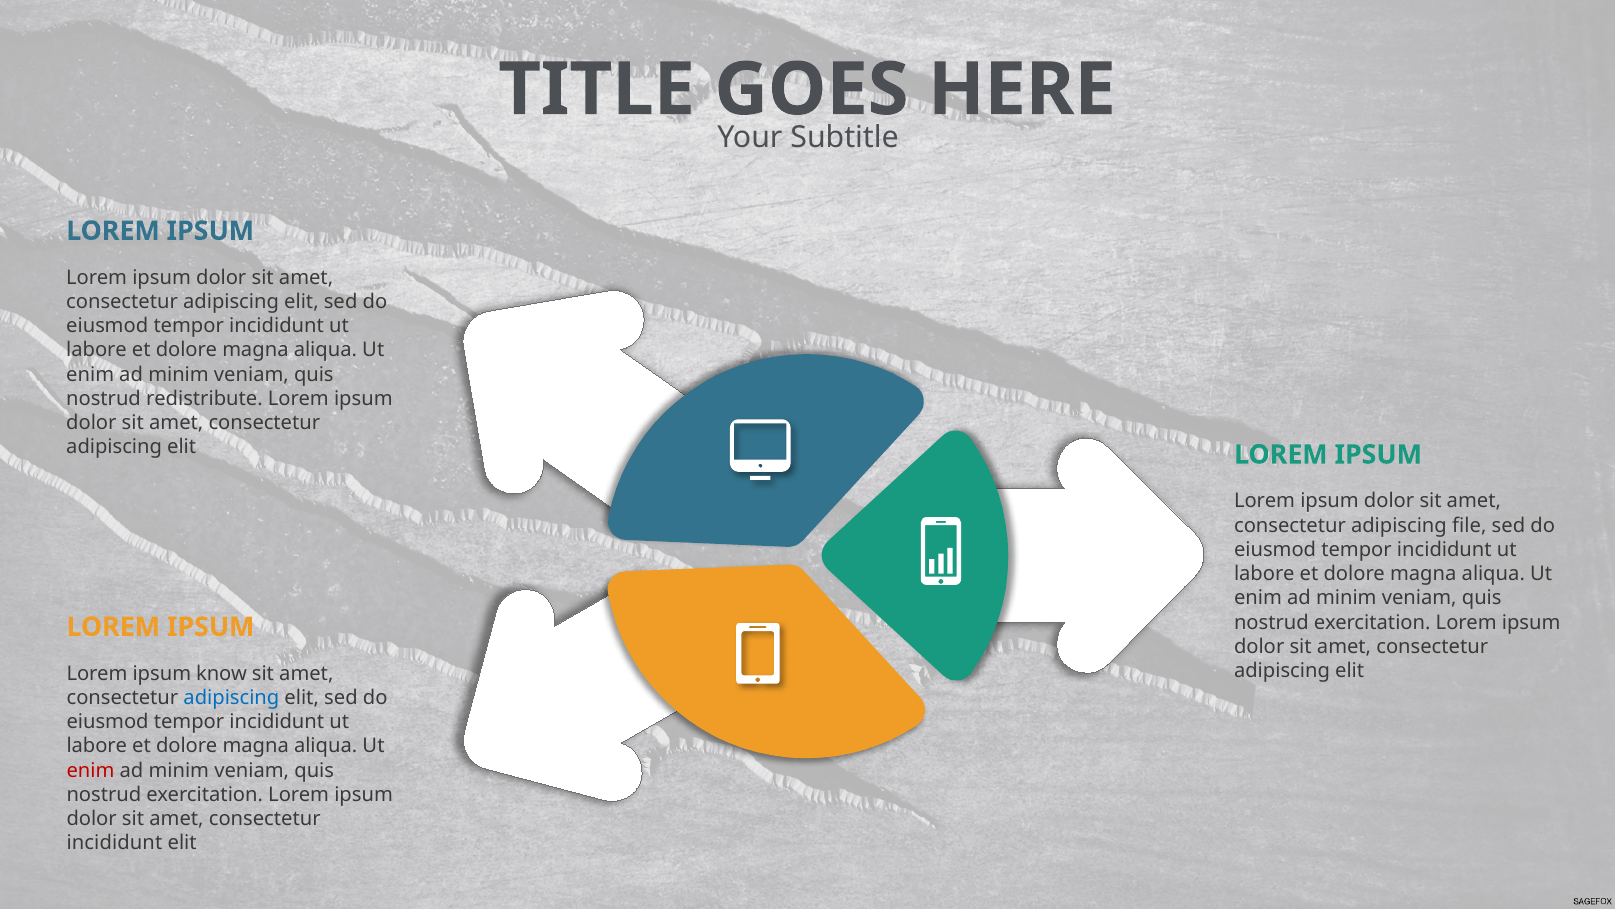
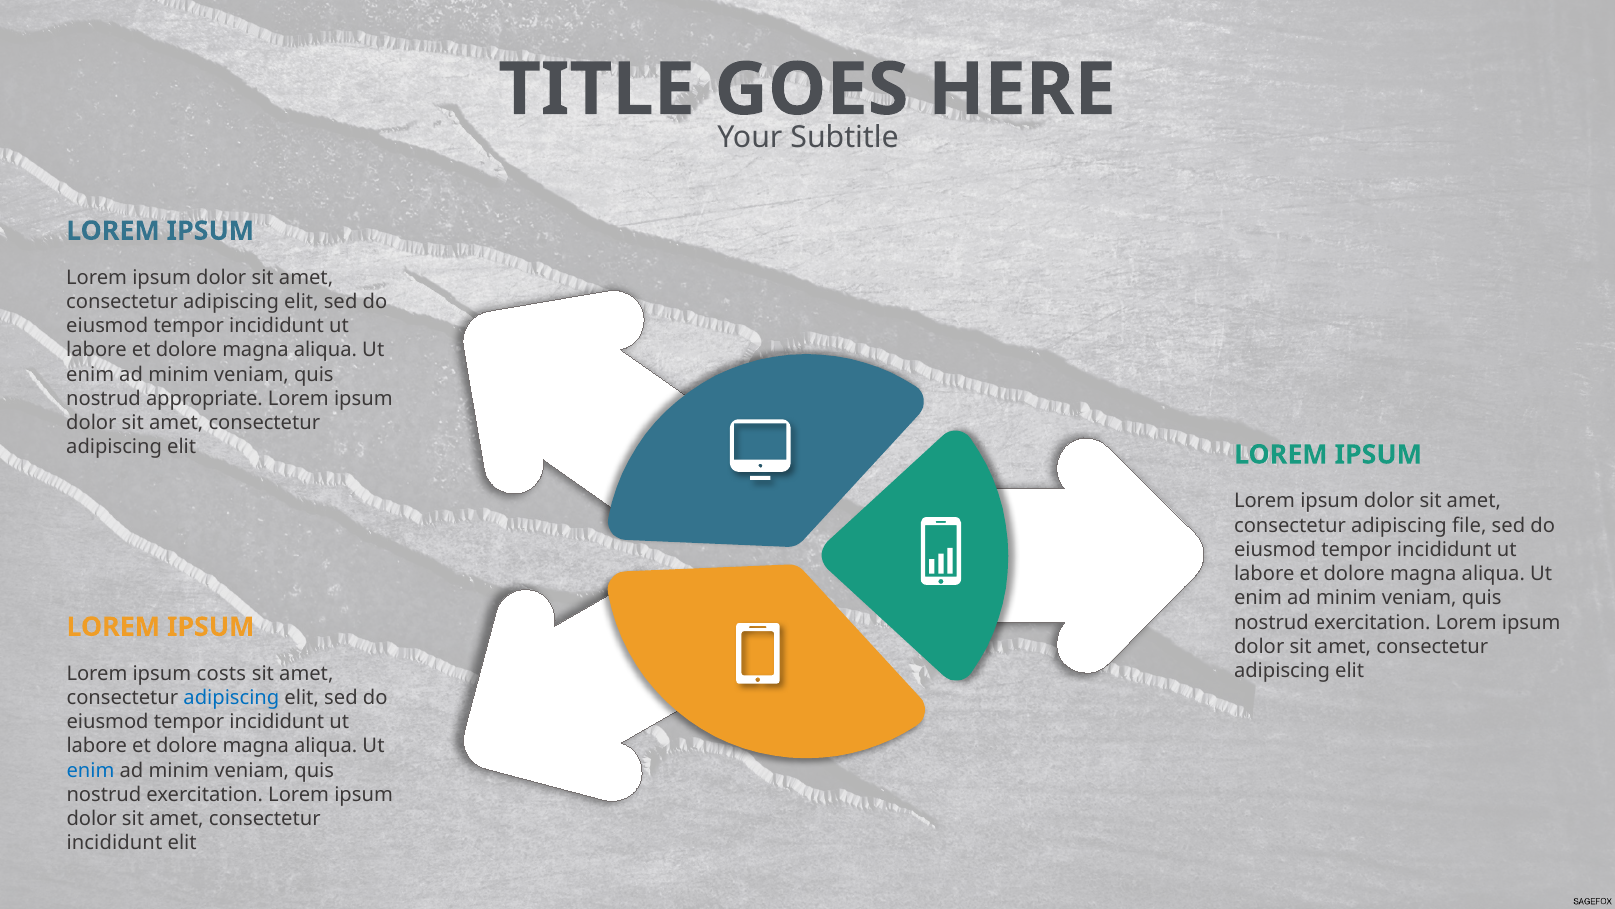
redistribute: redistribute -> appropriate
know: know -> costs
enim at (91, 770) colour: red -> blue
